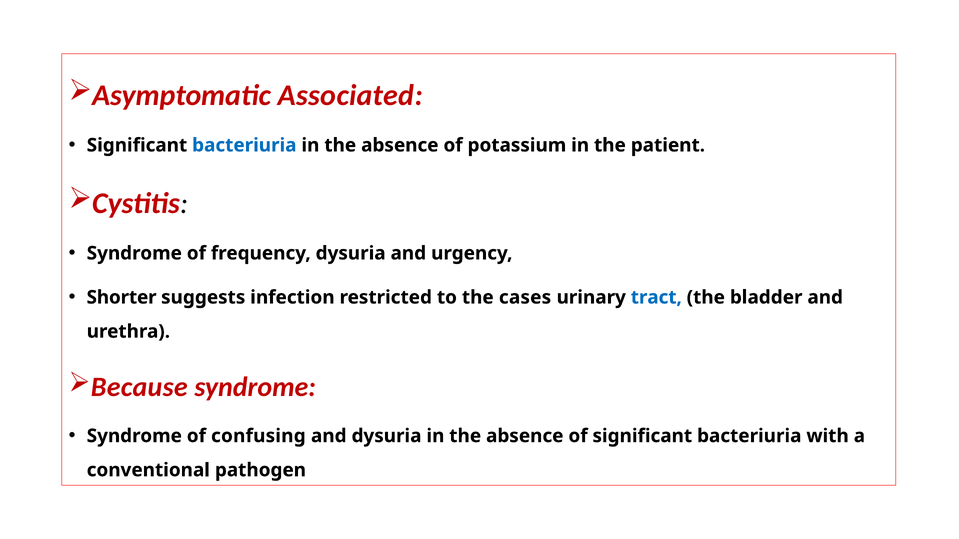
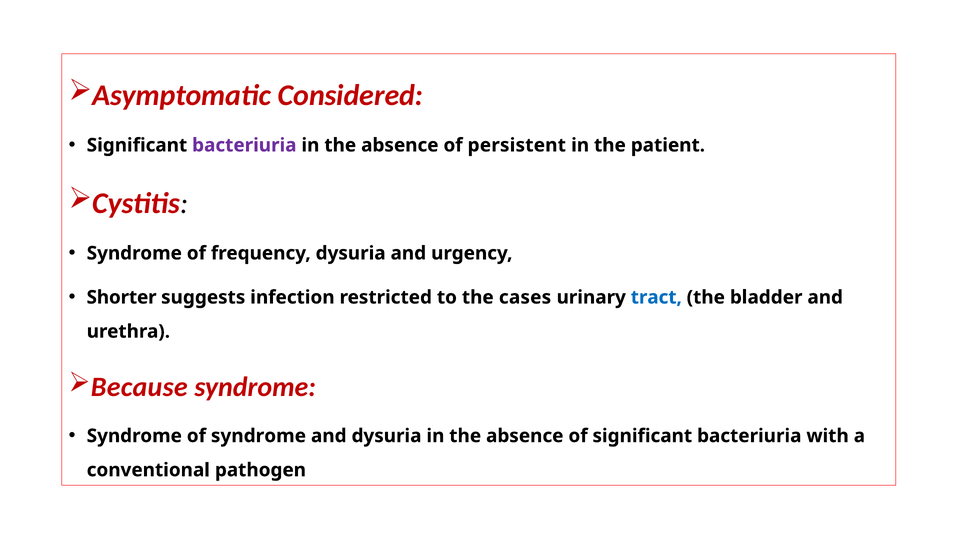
Associated: Associated -> Considered
bacteriuria at (244, 145) colour: blue -> purple
potassium: potassium -> persistent
of confusing: confusing -> syndrome
